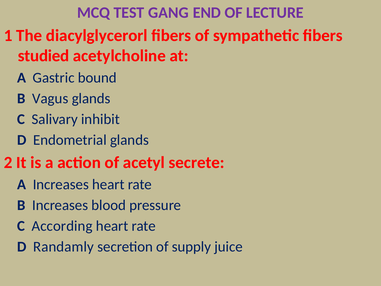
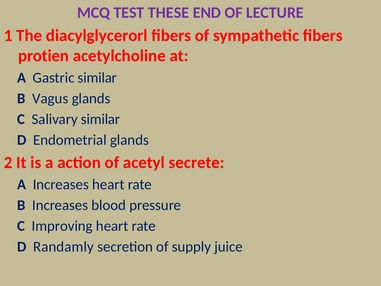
GANG: GANG -> THESE
studied: studied -> protien
Gastric bound: bound -> similar
Salivary inhibit: inhibit -> similar
According: According -> Improving
